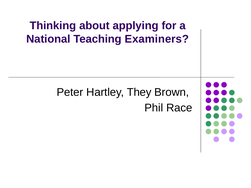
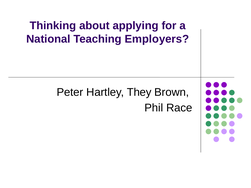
Examiners: Examiners -> Employers
